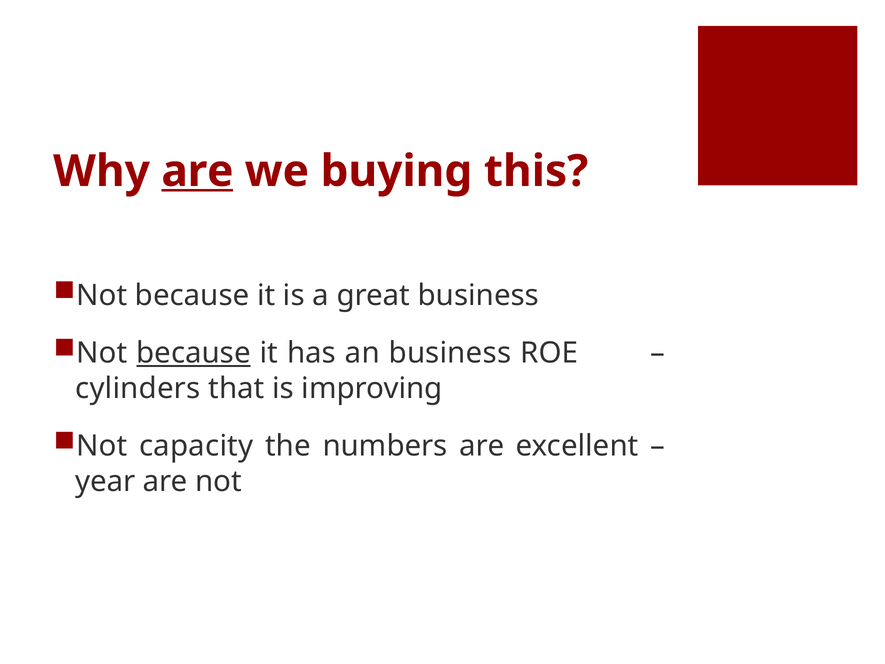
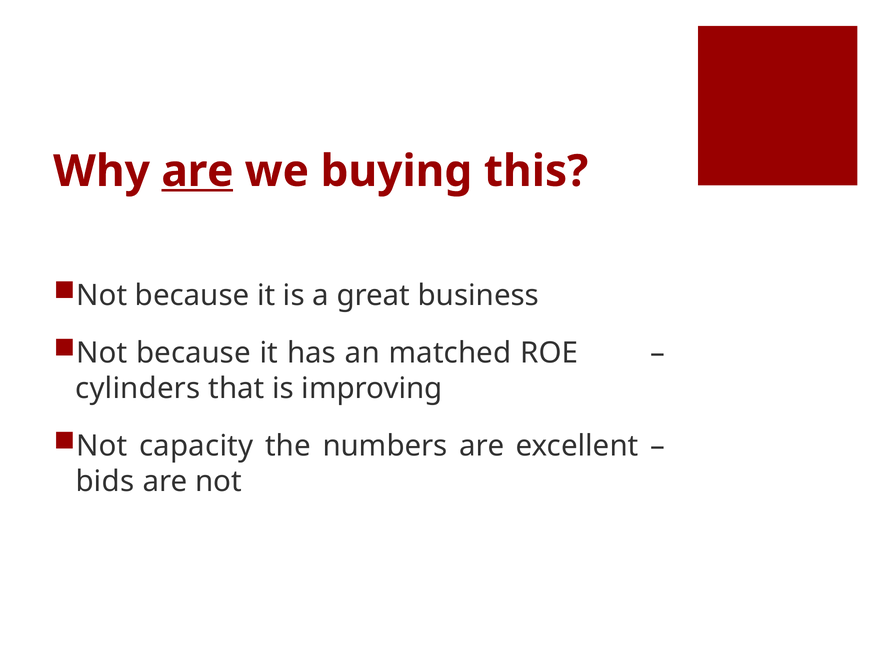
because at (193, 353) underline: present -> none
an business: business -> matched
year: year -> bids
